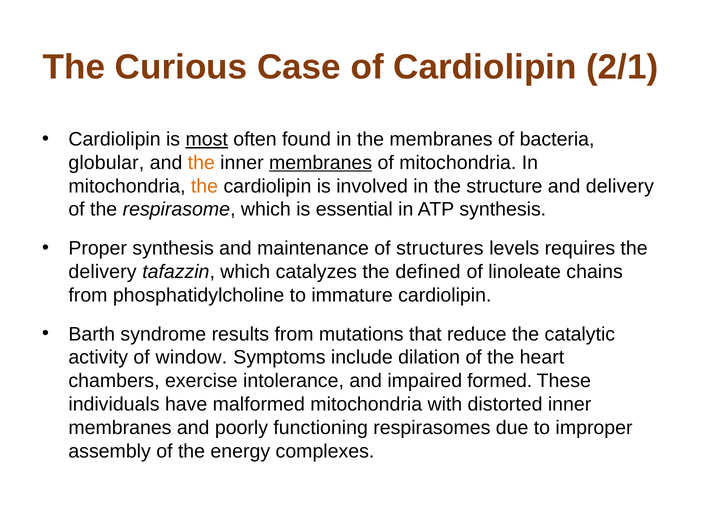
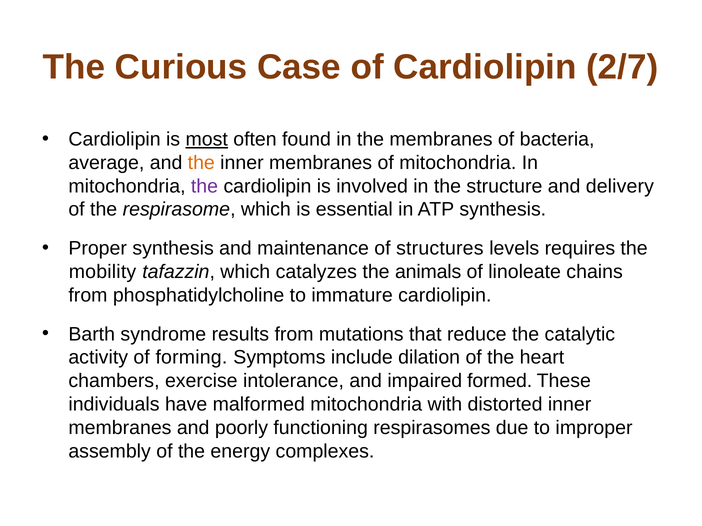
2/1: 2/1 -> 2/7
globular: globular -> average
membranes at (321, 163) underline: present -> none
the at (205, 186) colour: orange -> purple
delivery at (103, 272): delivery -> mobility
defined: defined -> animals
window: window -> forming
